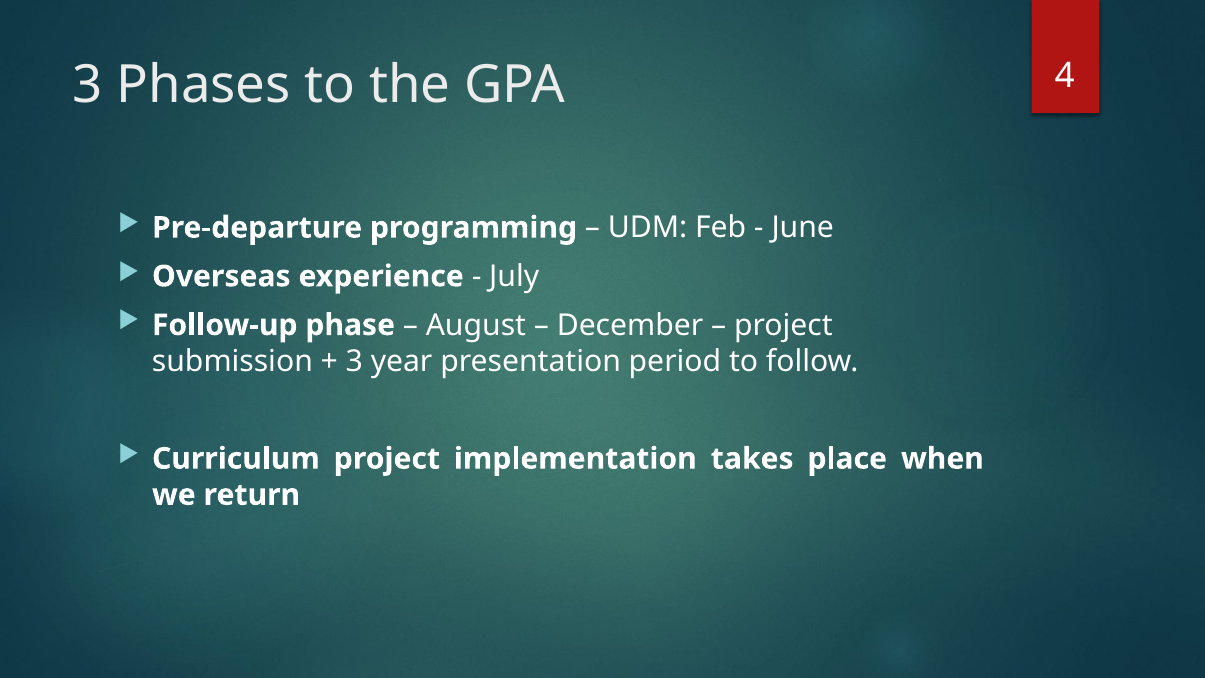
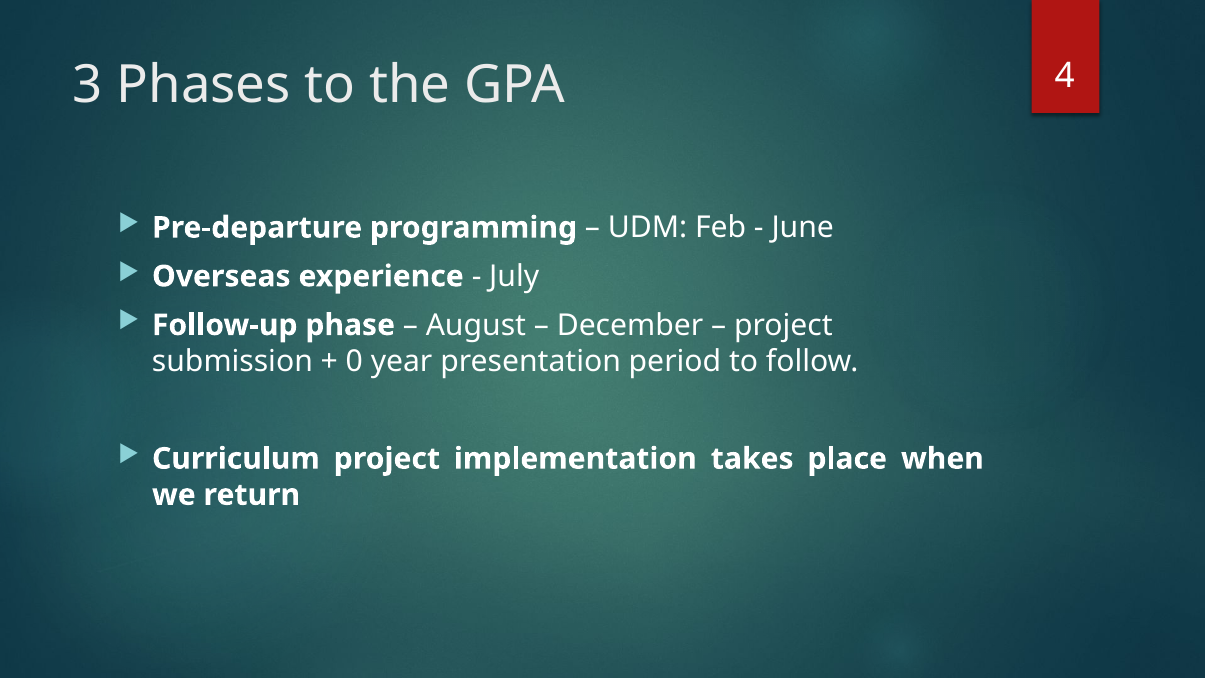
3 at (354, 361): 3 -> 0
